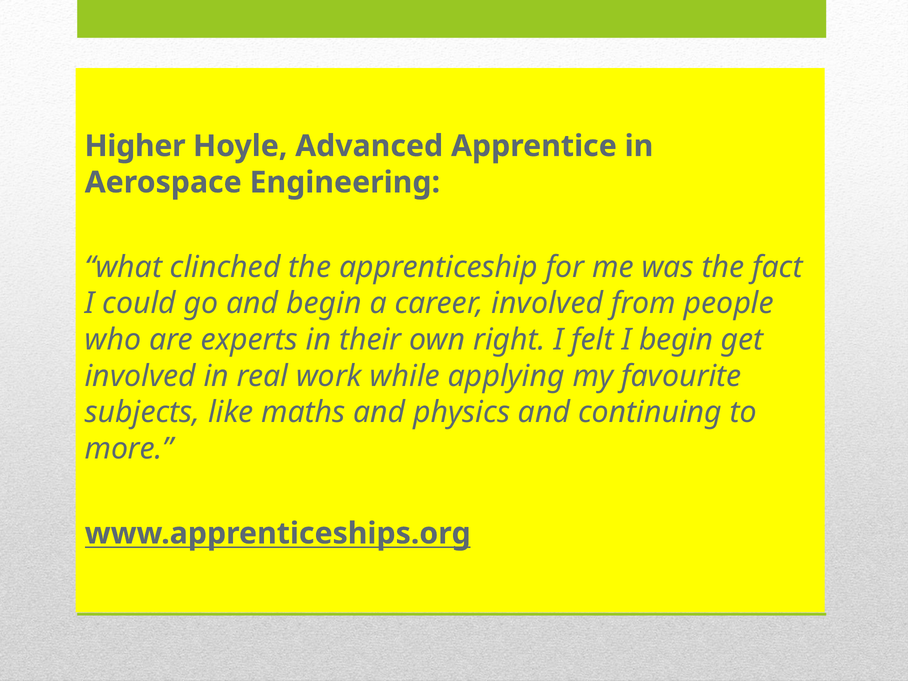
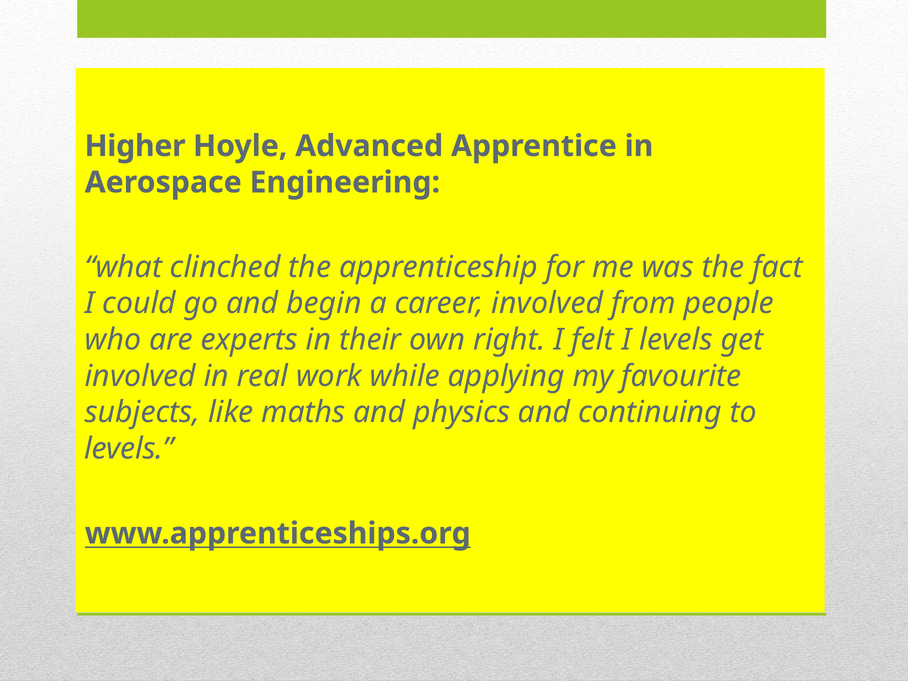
I begin: begin -> levels
more at (129, 449): more -> levels
